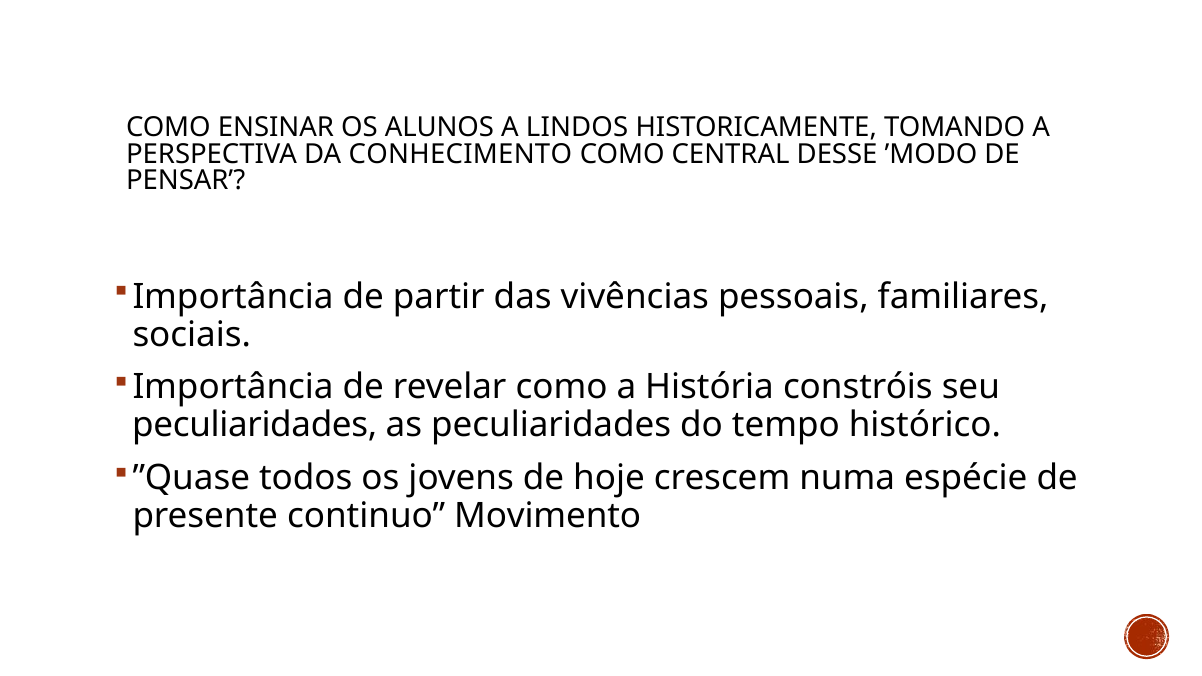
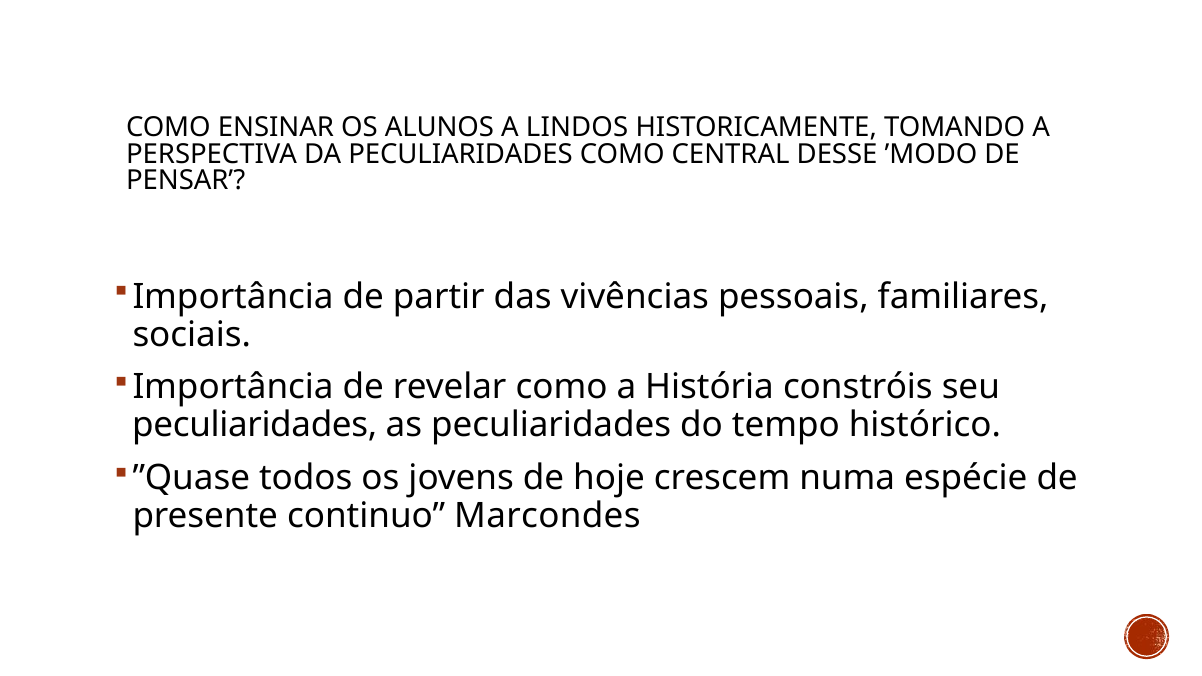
DA CONHECIMENTO: CONHECIMENTO -> PECULIARIDADES
Movimento: Movimento -> Marcondes
